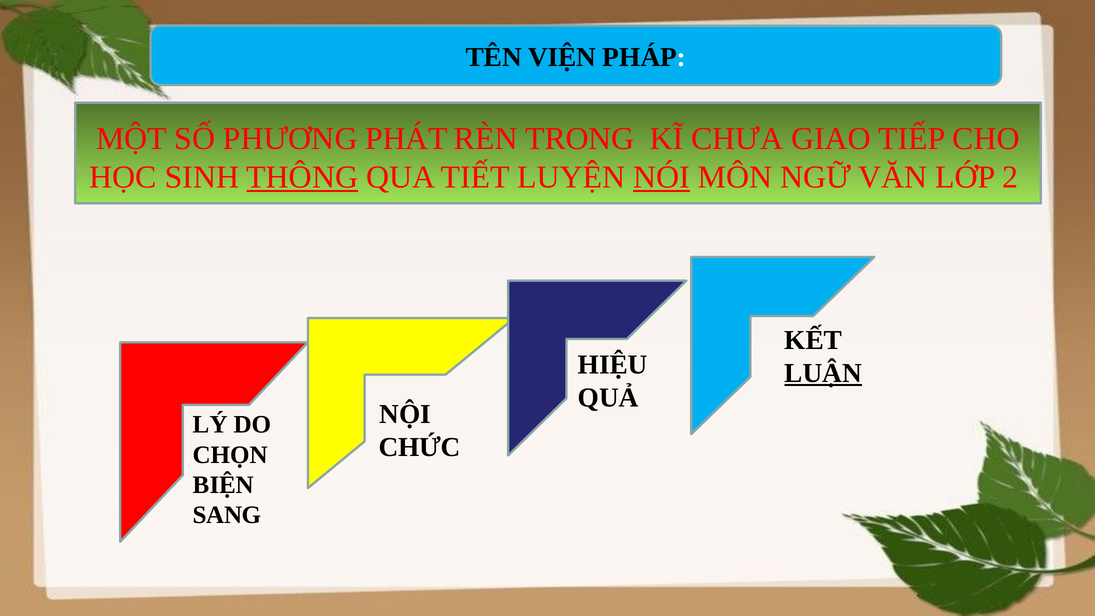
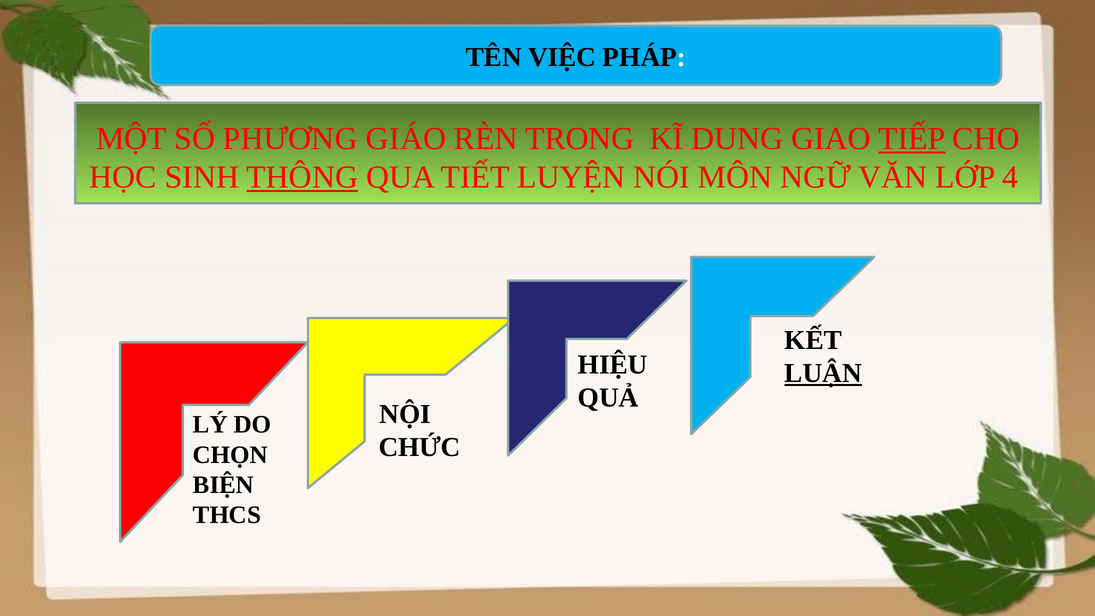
VIỆN: VIỆN -> VIỆC
PHÁT: PHÁT -> GIÁO
CHƯA: CHƯA -> DUNG
TIẾP underline: none -> present
NÓI underline: present -> none
2: 2 -> 4
SANG: SANG -> THCS
